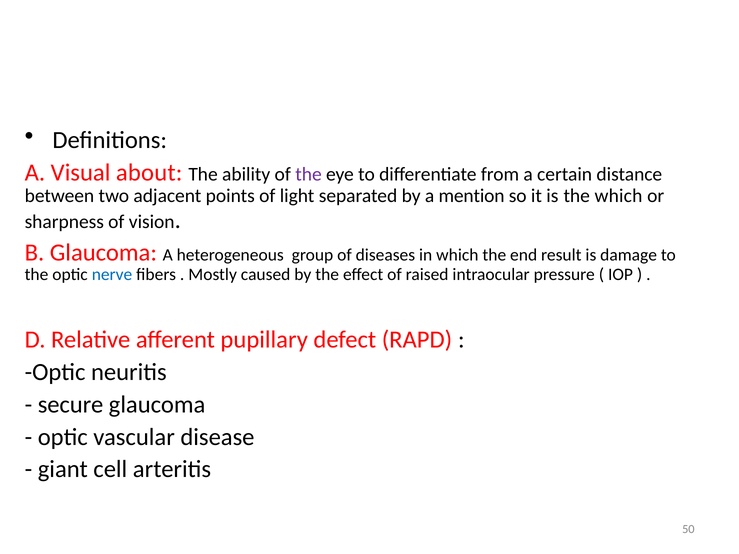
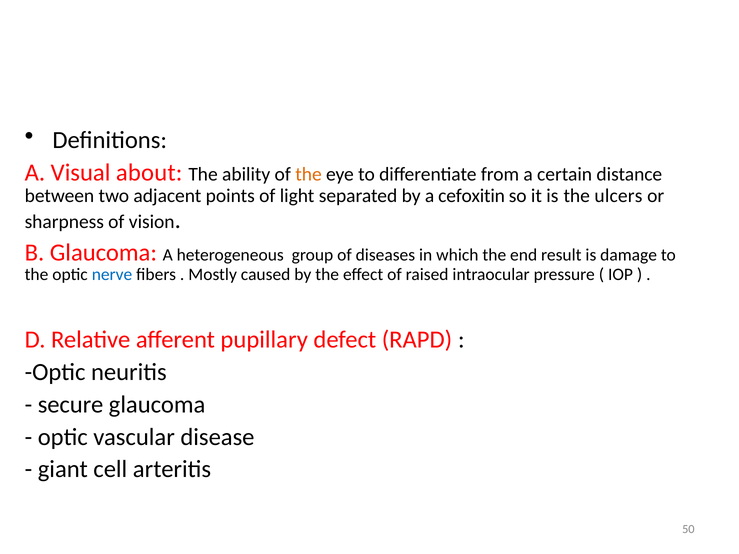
the at (308, 174) colour: purple -> orange
mention: mention -> cefoxitin
the which: which -> ulcers
